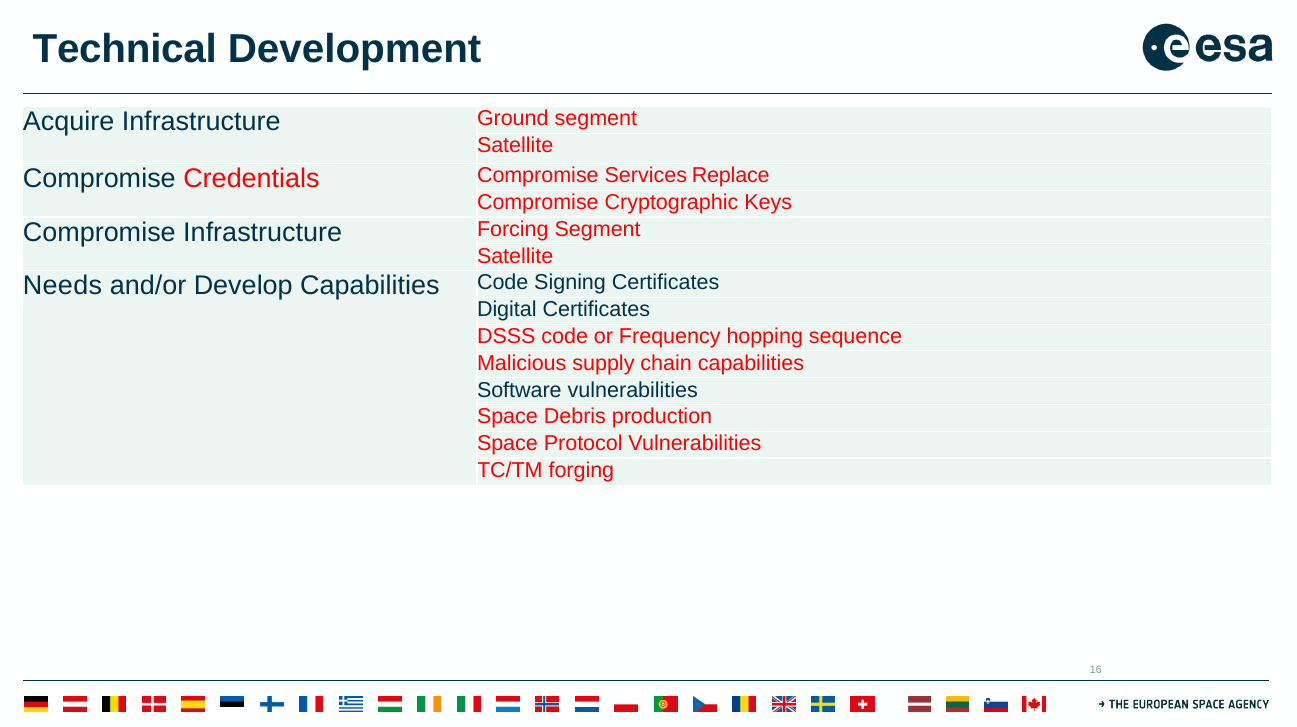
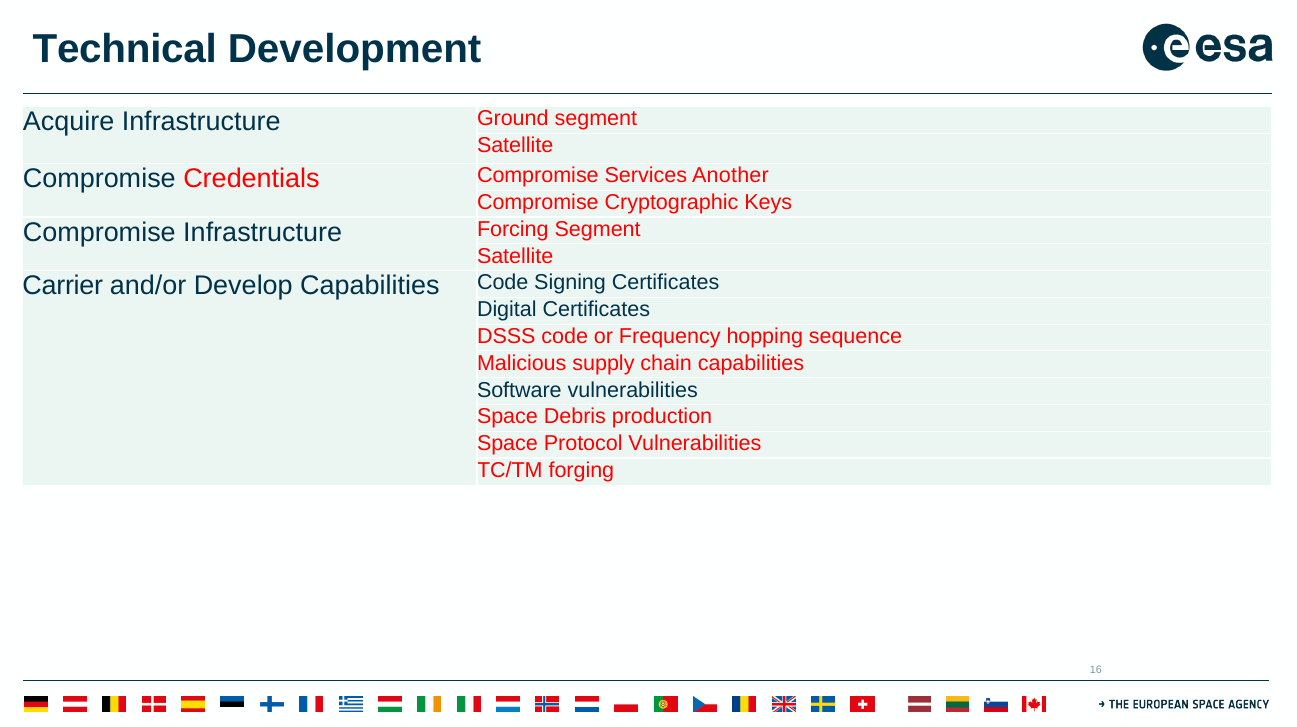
Replace: Replace -> Another
Needs: Needs -> Carrier
